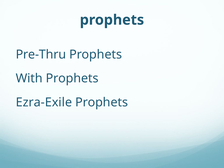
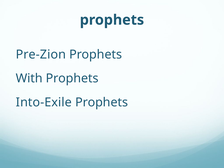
Pre-Thru: Pre-Thru -> Pre-Zion
Ezra-Exile: Ezra-Exile -> Into-Exile
